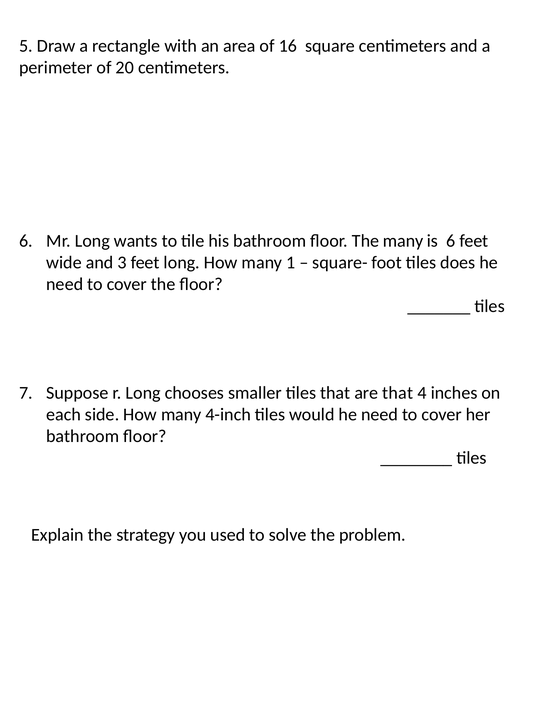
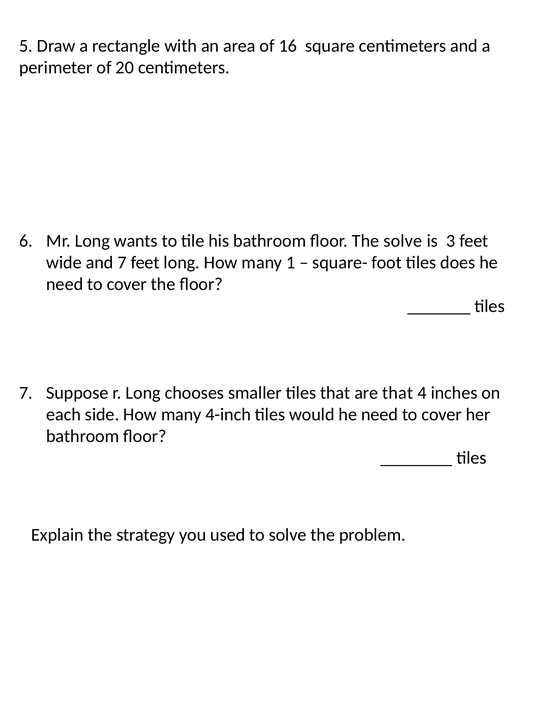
The many: many -> solve
is 6: 6 -> 3
and 3: 3 -> 7
